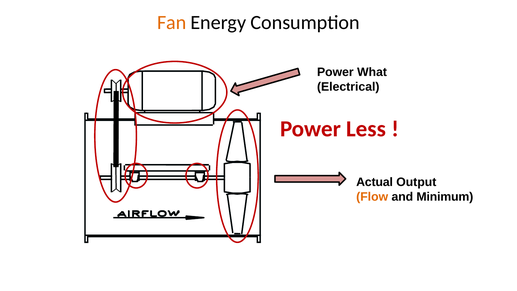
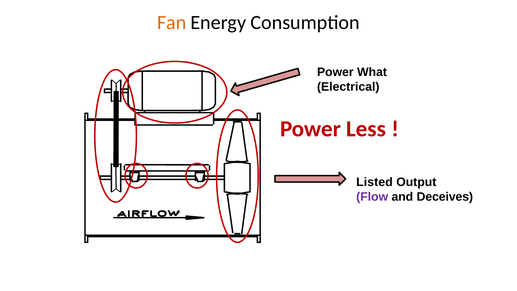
Actual: Actual -> Listed
Flow colour: orange -> purple
Minimum: Minimum -> Deceives
